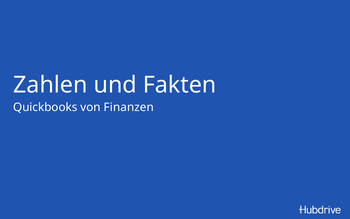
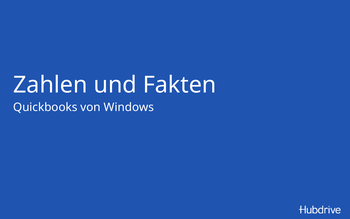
Finanzen: Finanzen -> Windows
